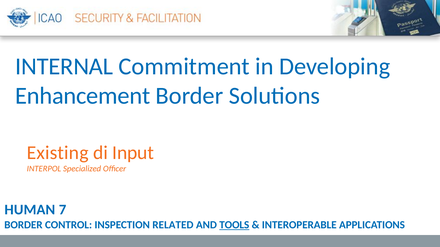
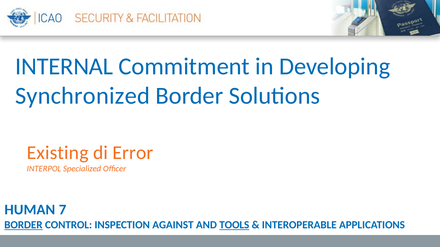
Enhancement: Enhancement -> Synchronized
Input: Input -> Error
BORDER at (23, 225) underline: none -> present
RELATED: RELATED -> AGAINST
